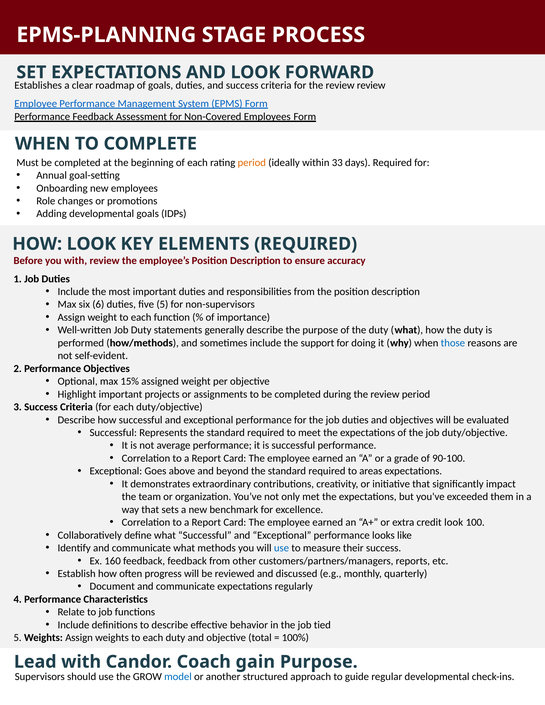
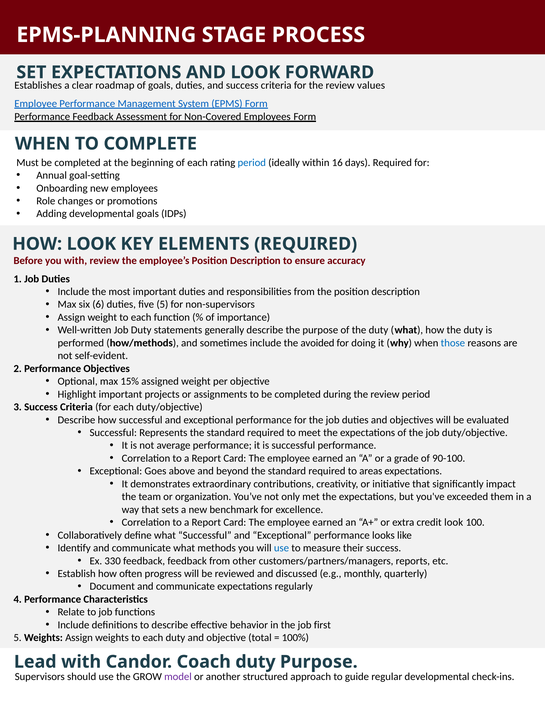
review at (371, 85): review -> values
period at (252, 163) colour: orange -> blue
33: 33 -> 16
support: support -> avoided
160: 160 -> 330
tied: tied -> first
gain at (255, 662): gain -> duty
model colour: blue -> purple
